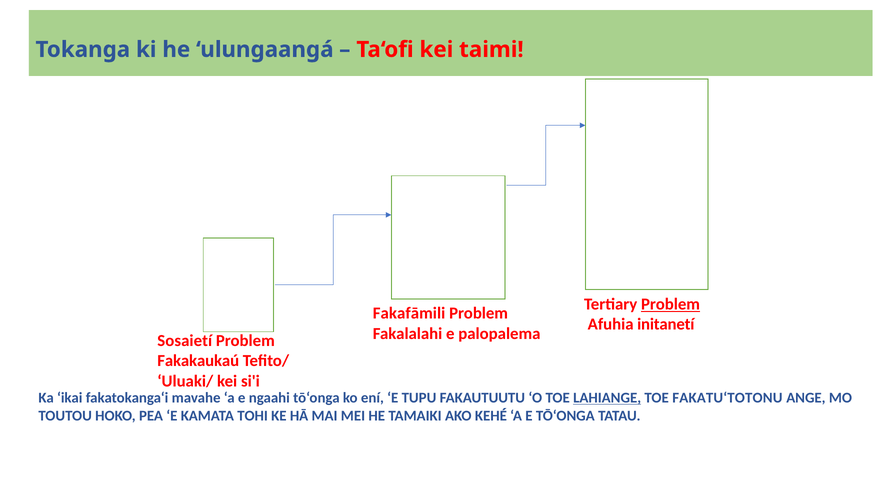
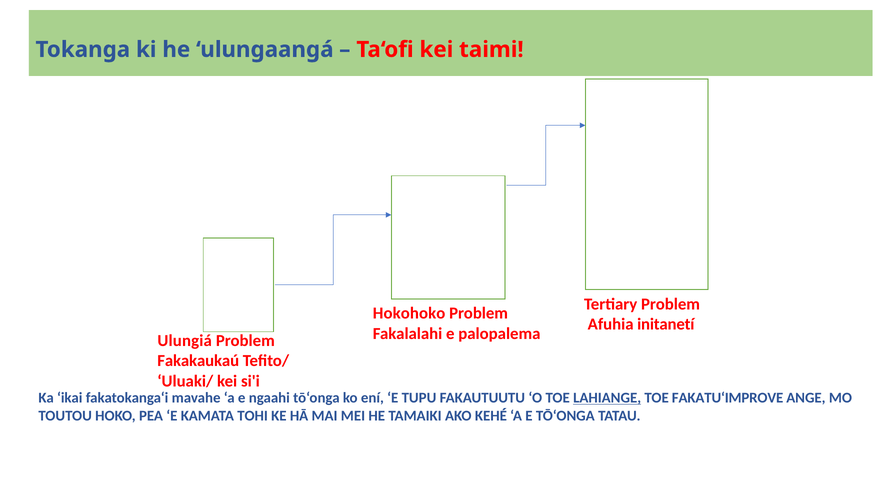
Problem at (670, 305) underline: present -> none
Fakafāmili: Fakafāmili -> Hokohoko
Sosaietí: Sosaietí -> Ulungiá
FAKATU‘TOTONU: FAKATU‘TOTONU -> FAKATU‘IMPROVE
